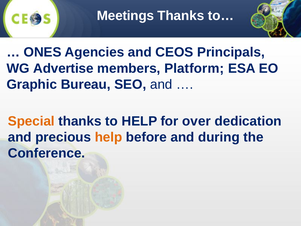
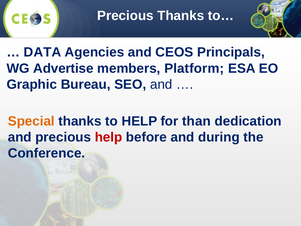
Meetings at (125, 16): Meetings -> Precious
ONES: ONES -> DATA
over: over -> than
help at (109, 137) colour: orange -> red
